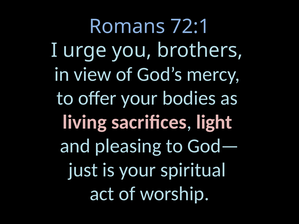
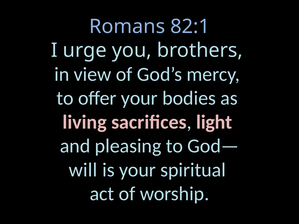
72:1: 72:1 -> 82:1
just: just -> will
